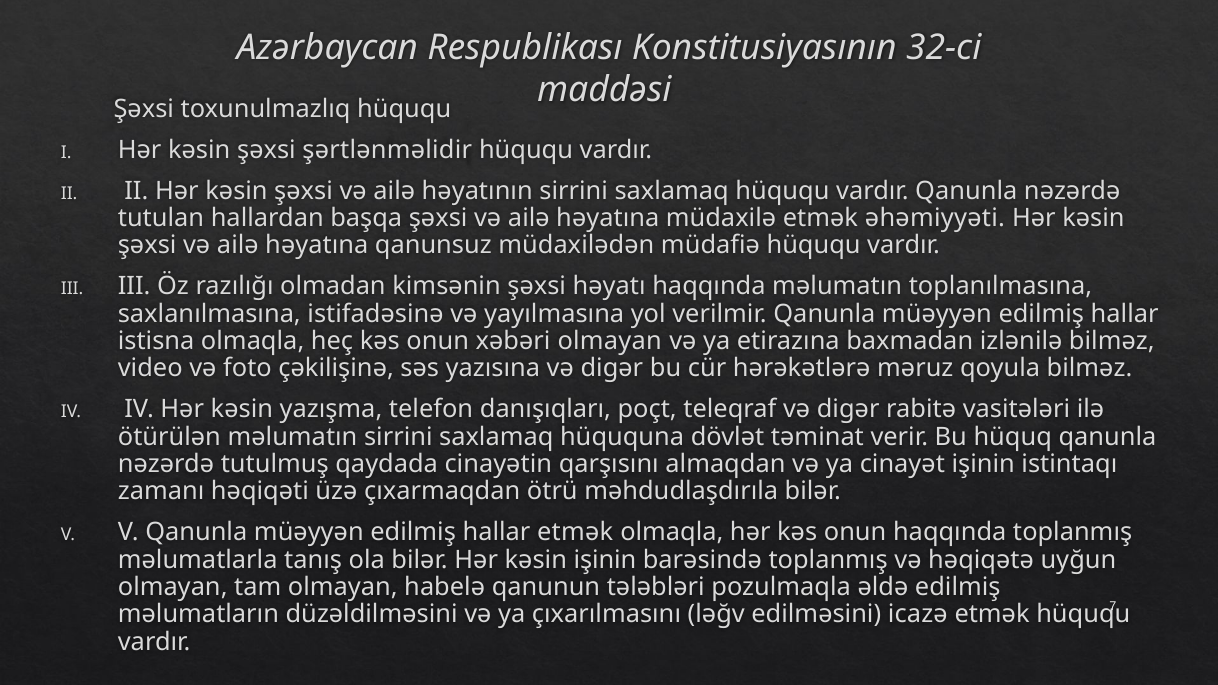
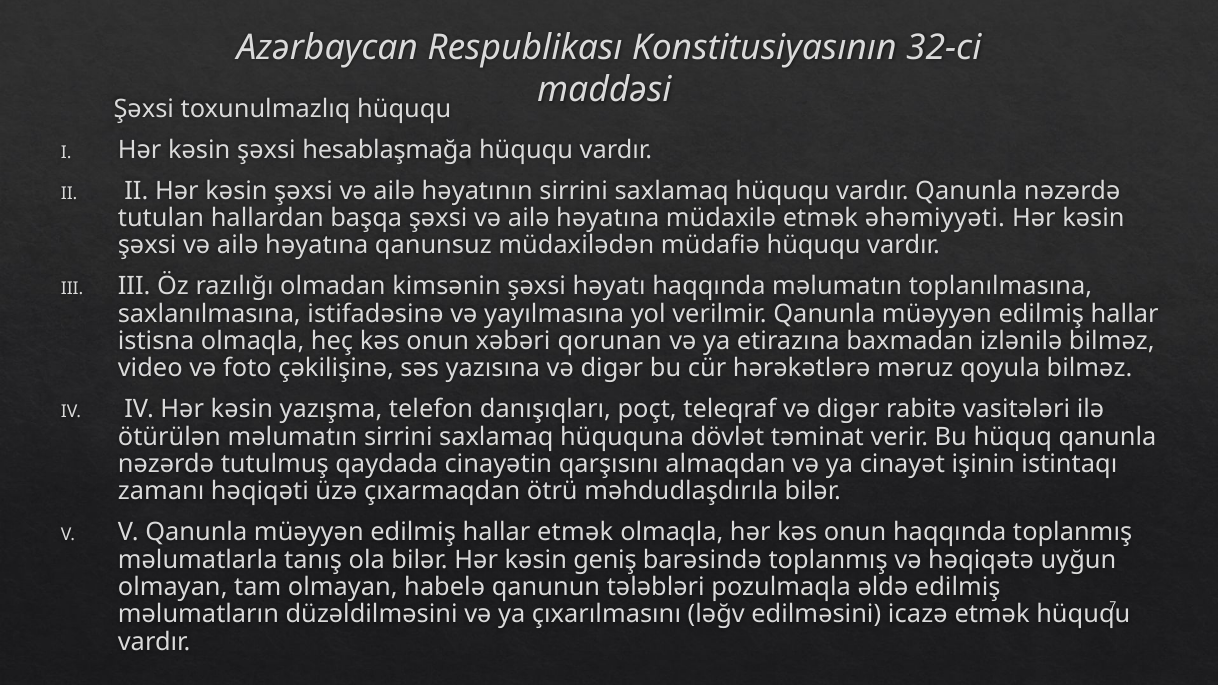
şərtlənməlidir: şərtlənməlidir -> hesablaşmağa
xəbəri olmayan: olmayan -> qorunan
kəsin işinin: işinin -> geniş
